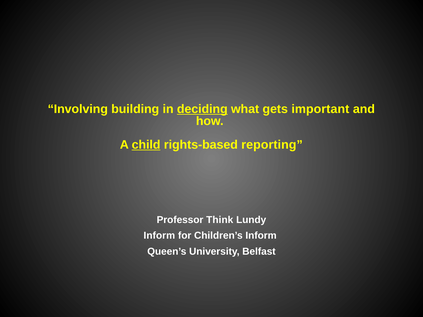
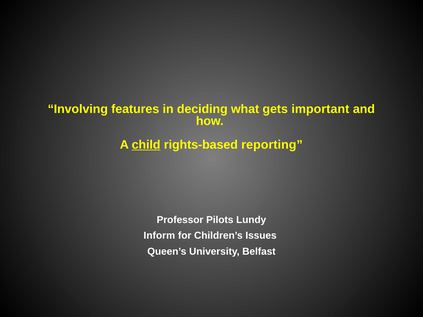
building: building -> features
deciding underline: present -> none
Think: Think -> Pilots
Children’s Inform: Inform -> Issues
